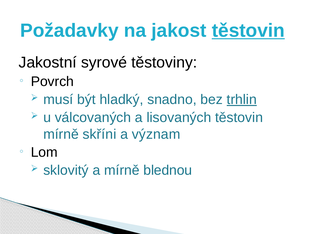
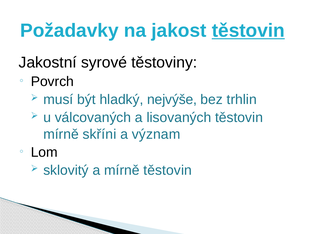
snadno: snadno -> nejvýše
trhlin underline: present -> none
mírně blednou: blednou -> těstovin
